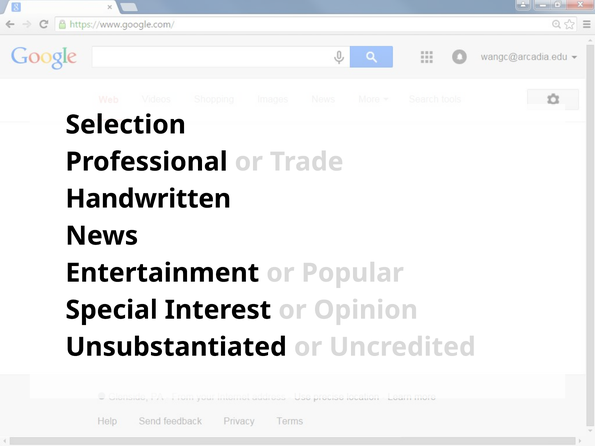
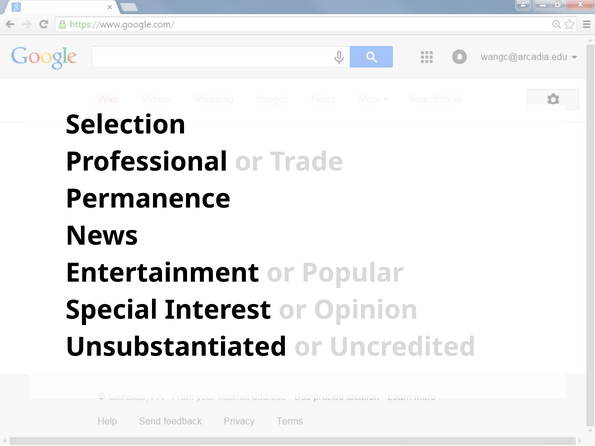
Handwritten: Handwritten -> Permanence
